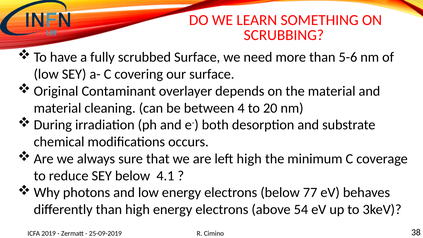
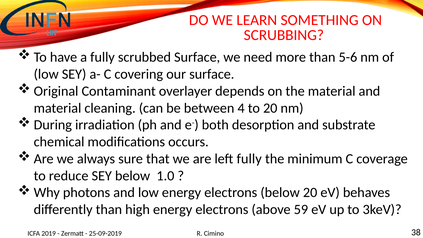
left high: high -> fully
4.1: 4.1 -> 1.0
below 77: 77 -> 20
54: 54 -> 59
